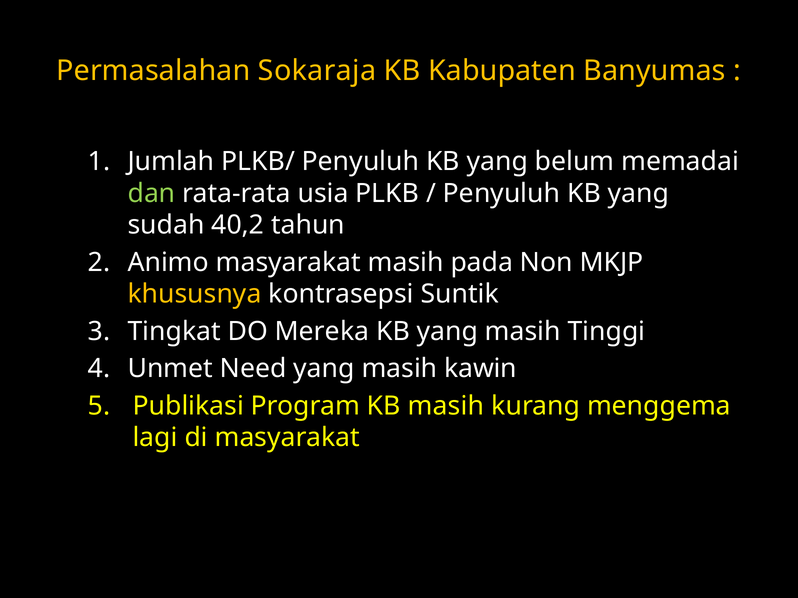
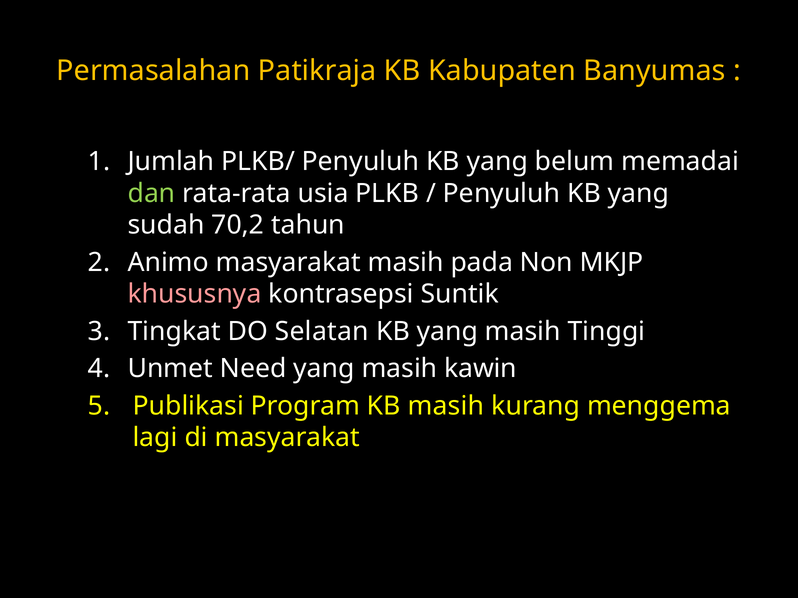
Sokaraja: Sokaraja -> Patikraja
40,2: 40,2 -> 70,2
khususnya colour: yellow -> pink
Mereka: Mereka -> Selatan
